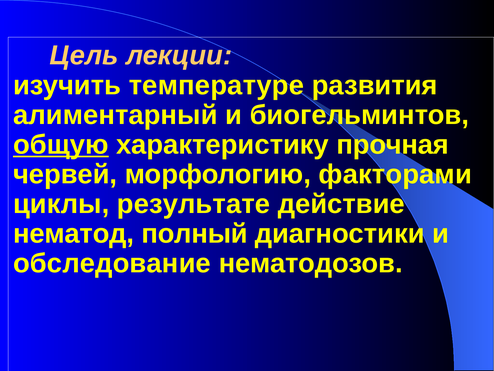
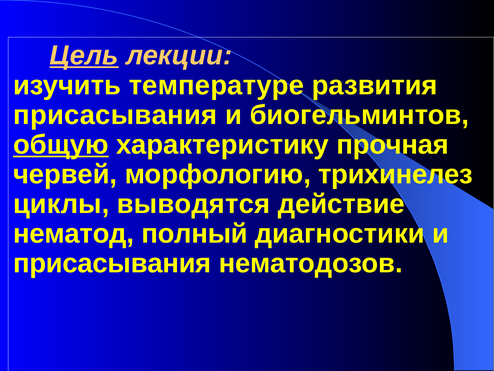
Цель underline: none -> present
алиментарный at (115, 115): алиментарный -> присасывания
факторами: факторами -> трихинелез
результате: результате -> выводятся
обследование at (112, 263): обследование -> присасывания
